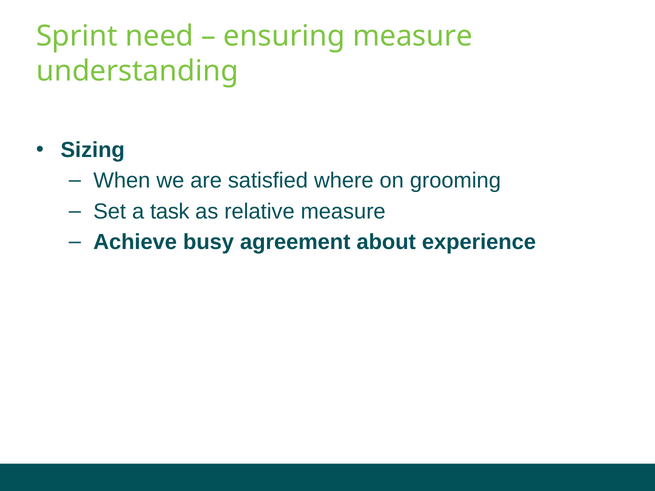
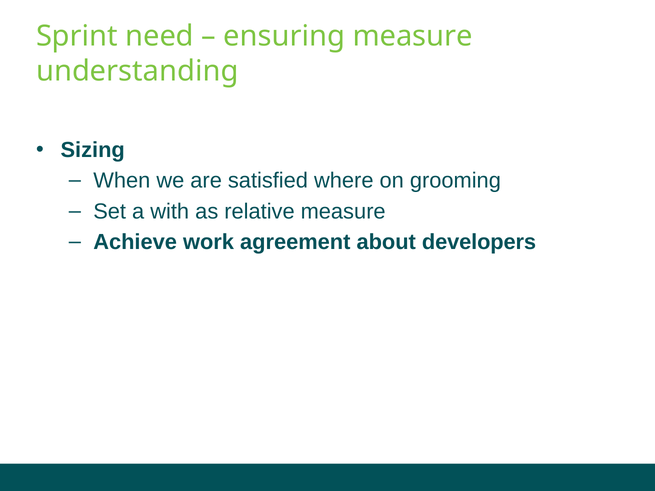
task: task -> with
busy: busy -> work
experience: experience -> developers
